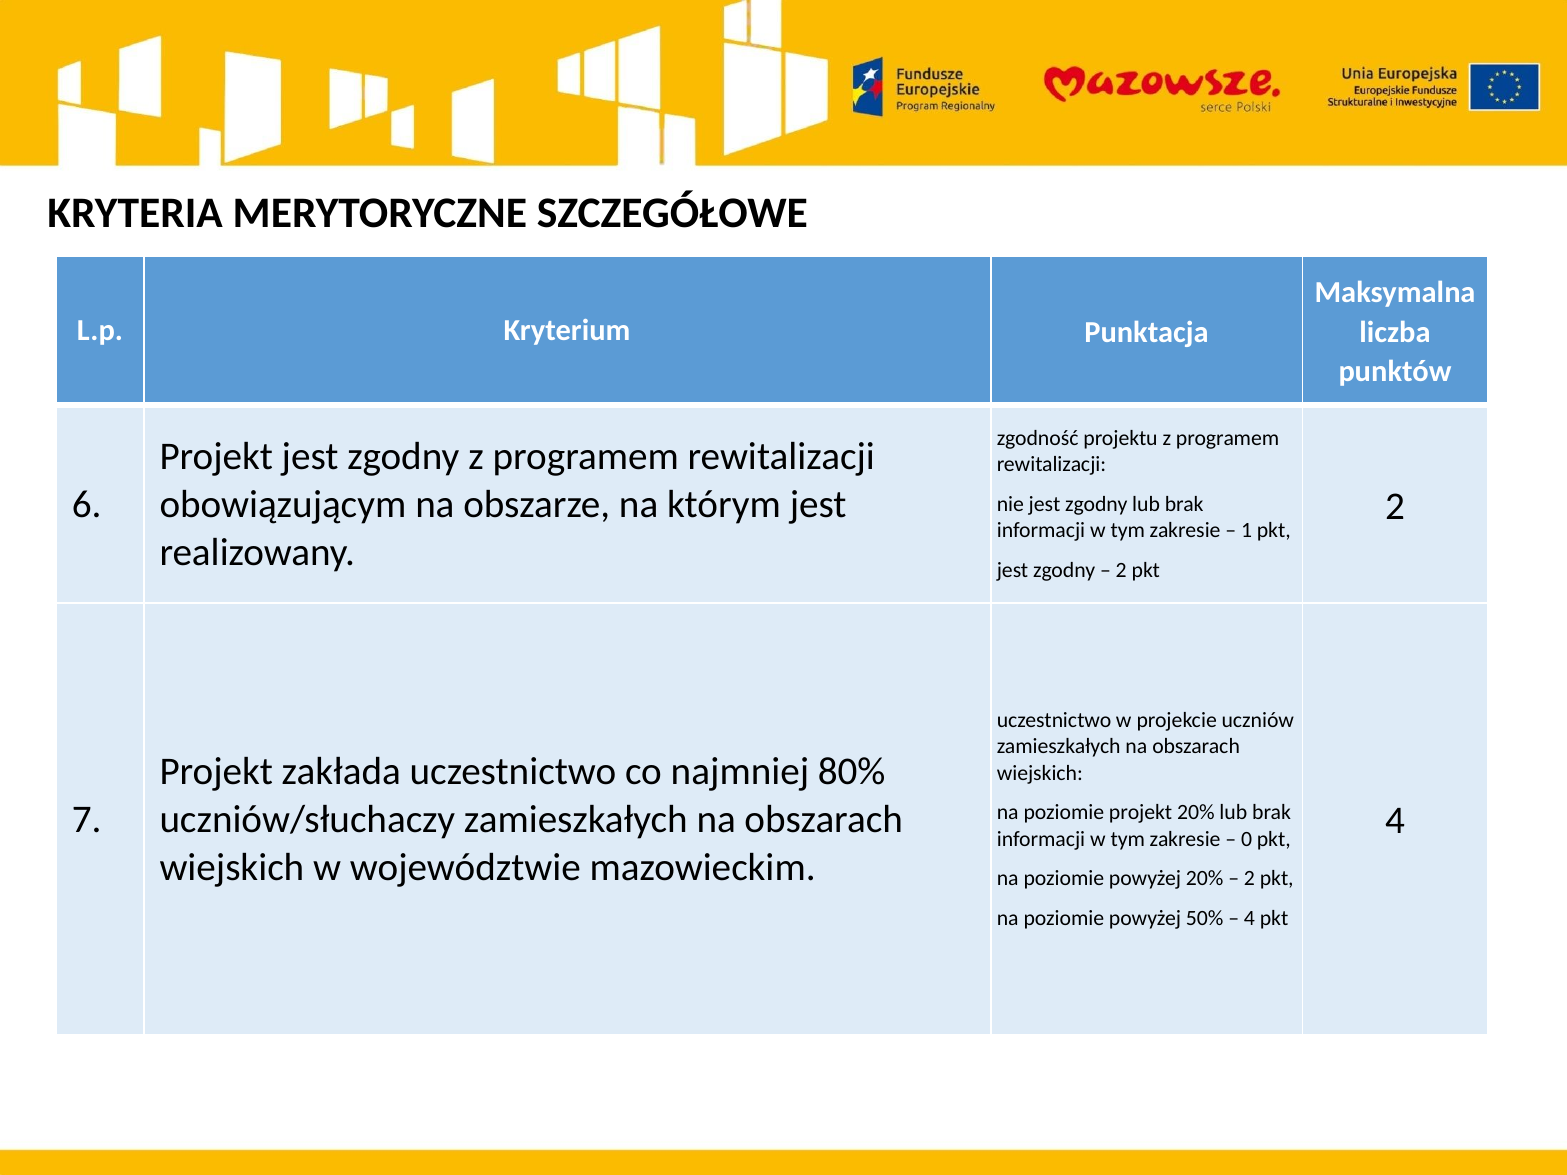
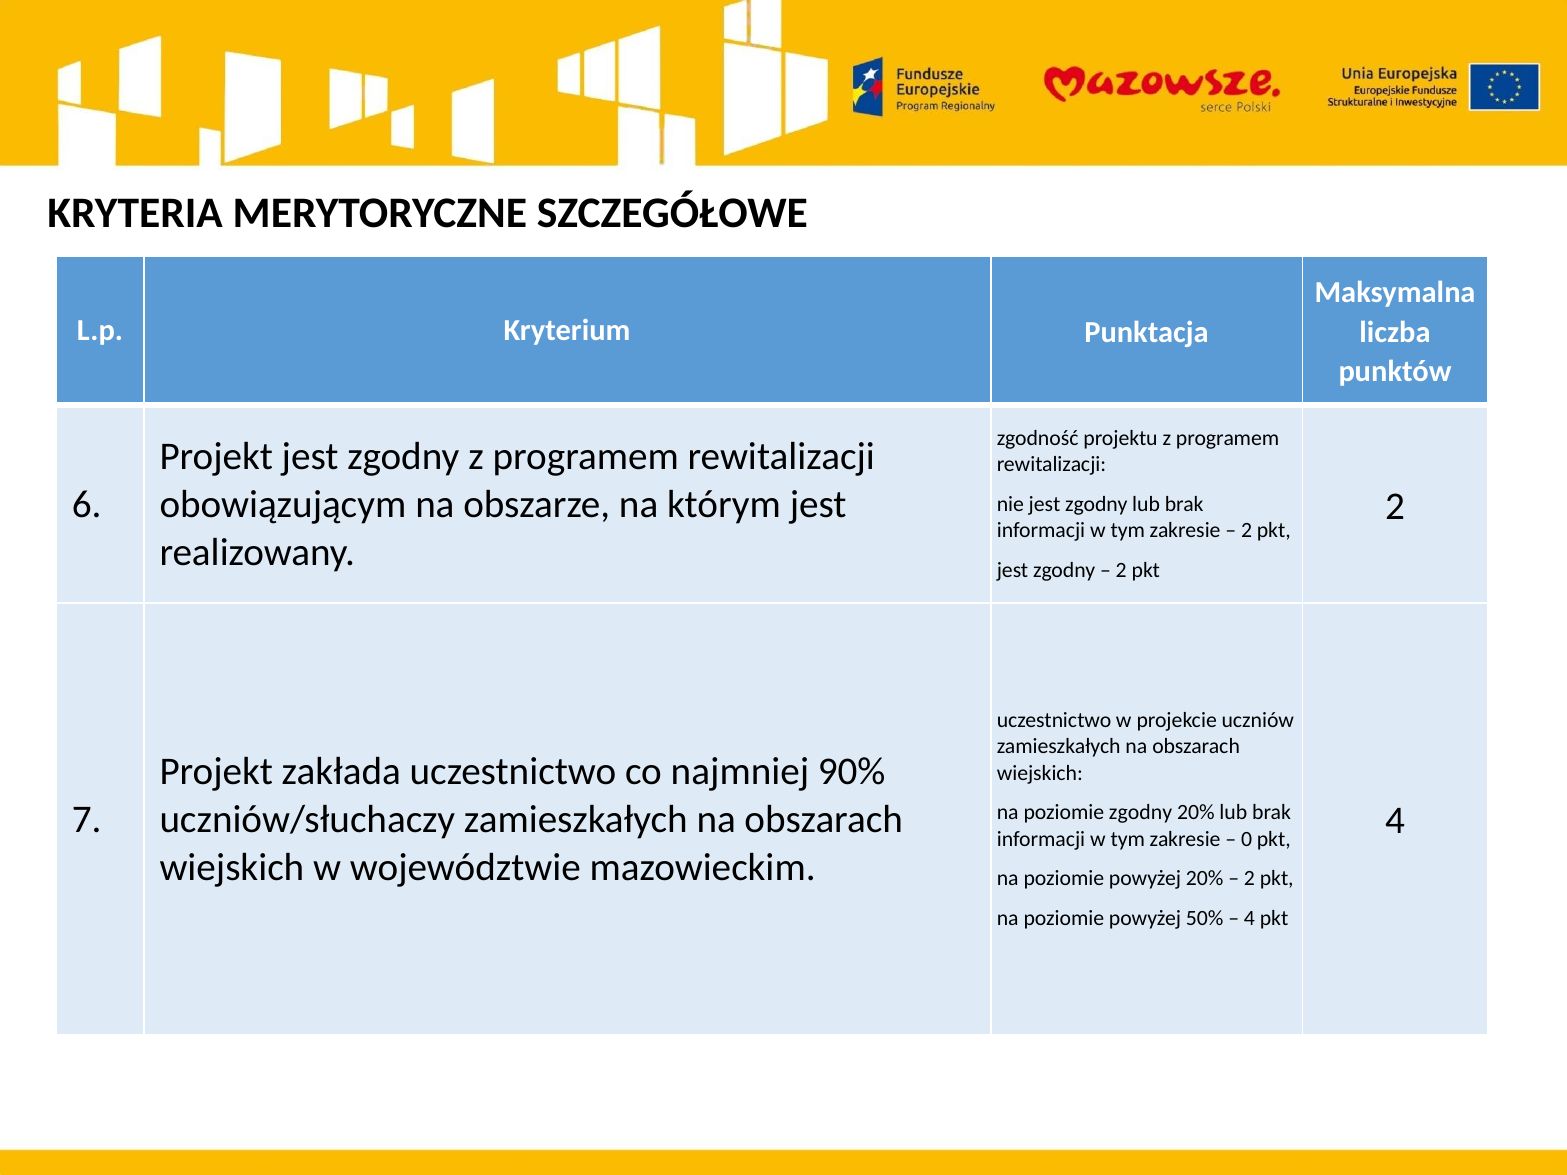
1 at (1247, 531): 1 -> 2
80%: 80% -> 90%
poziomie projekt: projekt -> zgodny
